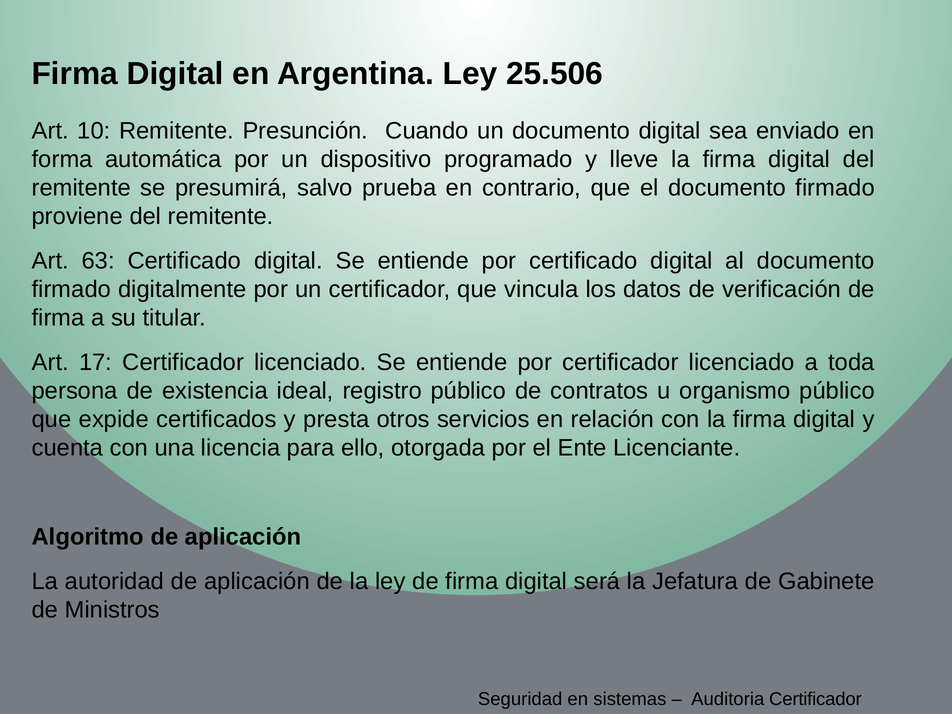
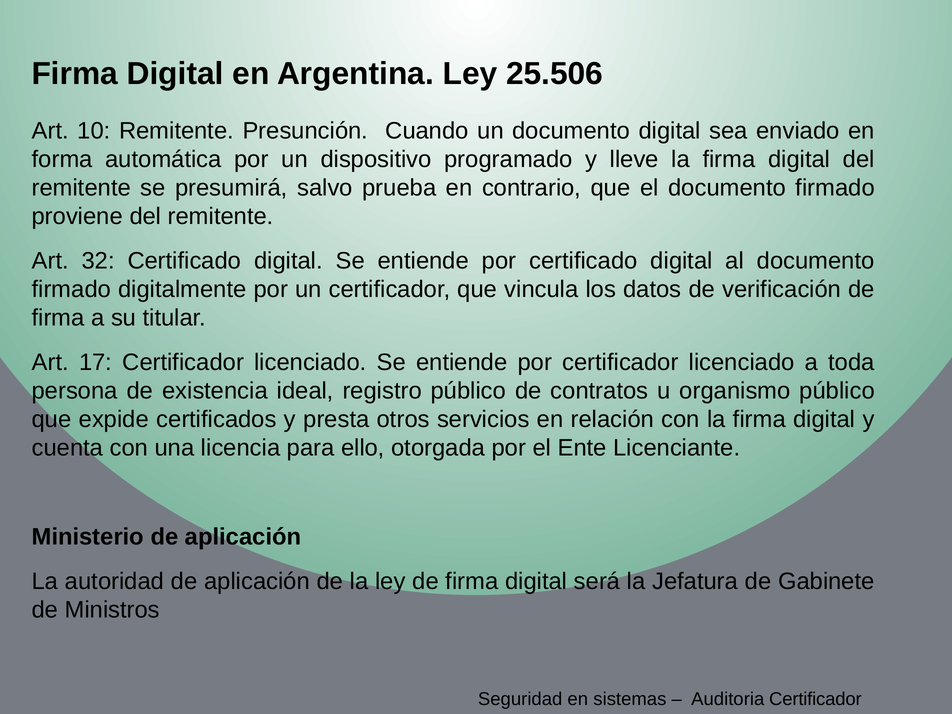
63: 63 -> 32
Algoritmo: Algoritmo -> Ministerio
